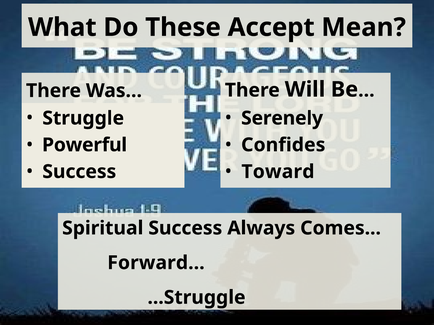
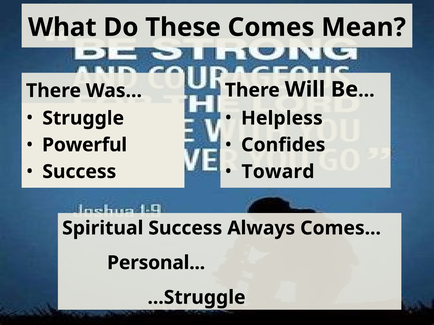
These Accept: Accept -> Comes
Serenely: Serenely -> Helpless
Forward: Forward -> Personal
